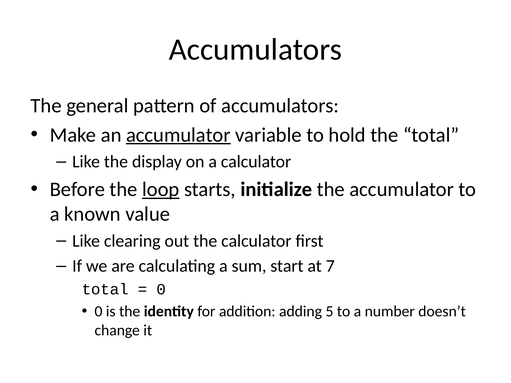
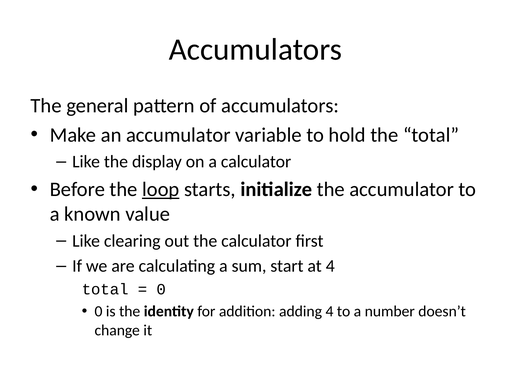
accumulator at (178, 135) underline: present -> none
at 7: 7 -> 4
adding 5: 5 -> 4
